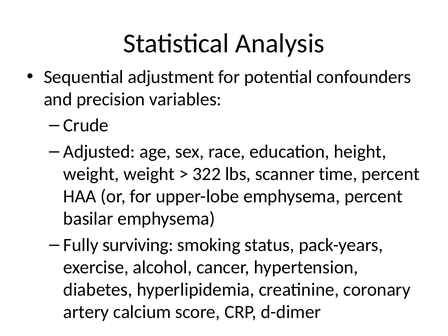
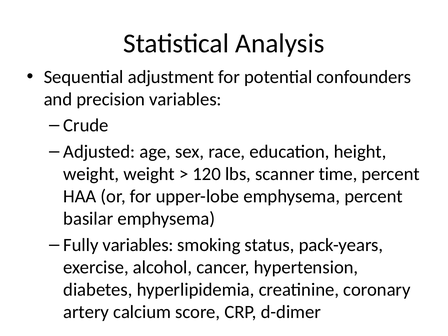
322: 322 -> 120
Fully surviving: surviving -> variables
